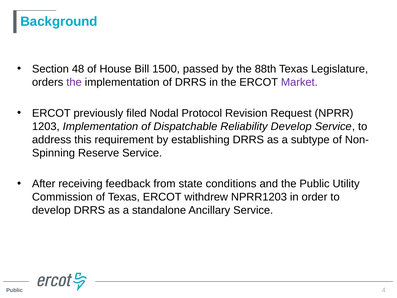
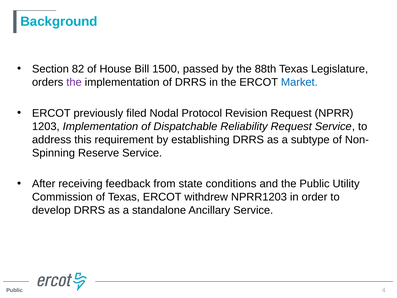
48: 48 -> 82
Market colour: purple -> blue
Reliability Develop: Develop -> Request
